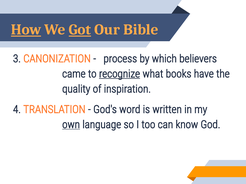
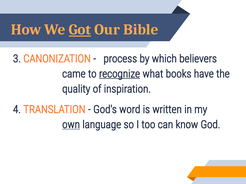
How underline: present -> none
